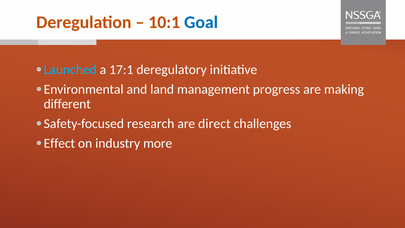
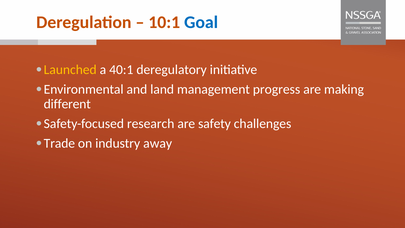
Launched colour: light blue -> yellow
17:1: 17:1 -> 40:1
direct: direct -> safety
Effect: Effect -> Trade
more: more -> away
